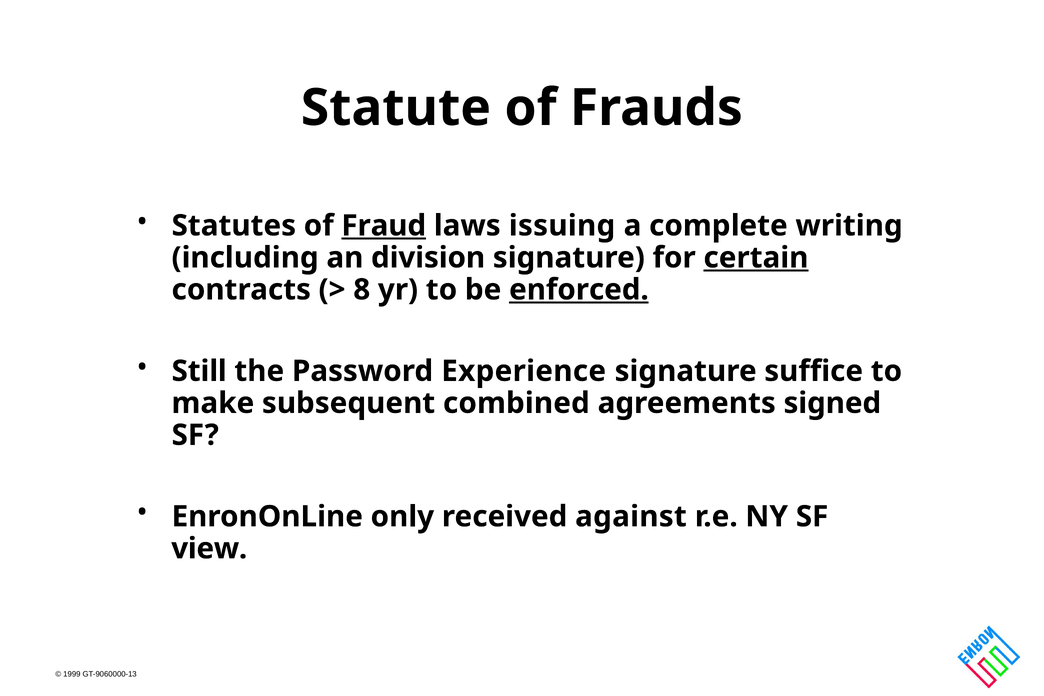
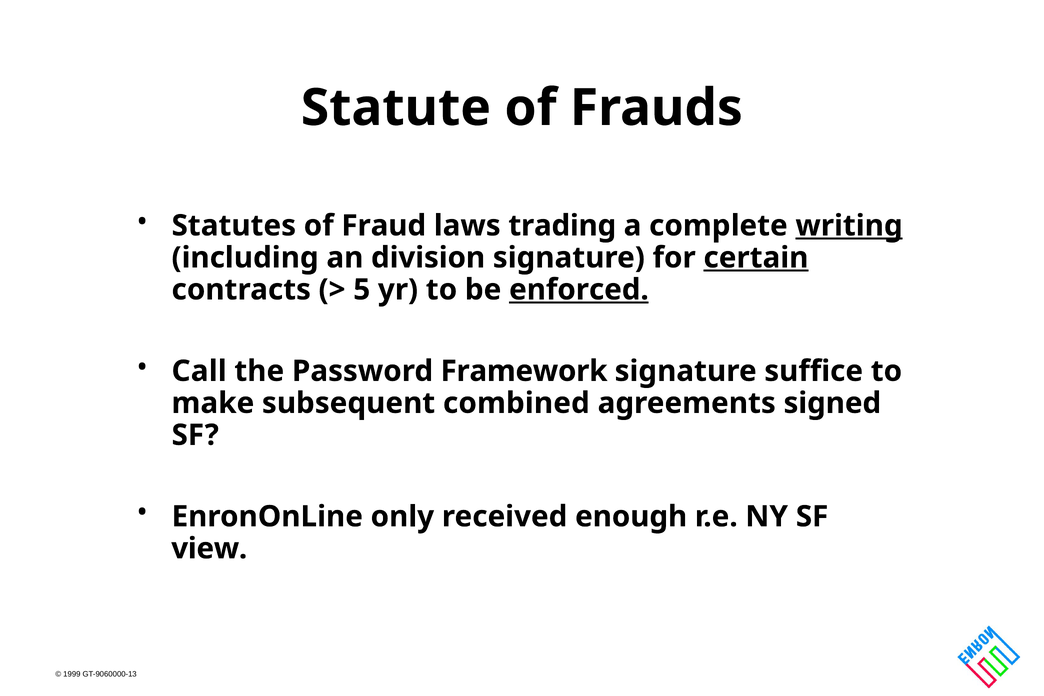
Fraud underline: present -> none
issuing: issuing -> trading
writing underline: none -> present
8: 8 -> 5
Still: Still -> Call
Experience: Experience -> Framework
against: against -> enough
